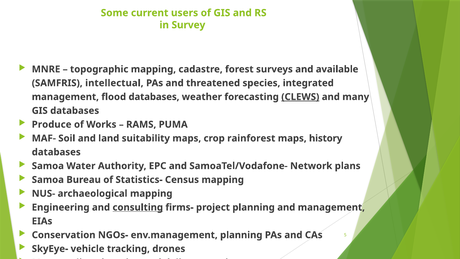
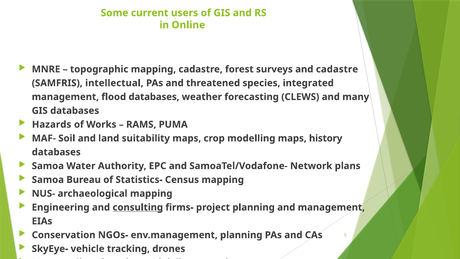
in Survey: Survey -> Online
and available: available -> cadastre
CLEWS underline: present -> none
Produce: Produce -> Hazards
rainforest: rainforest -> modelling
